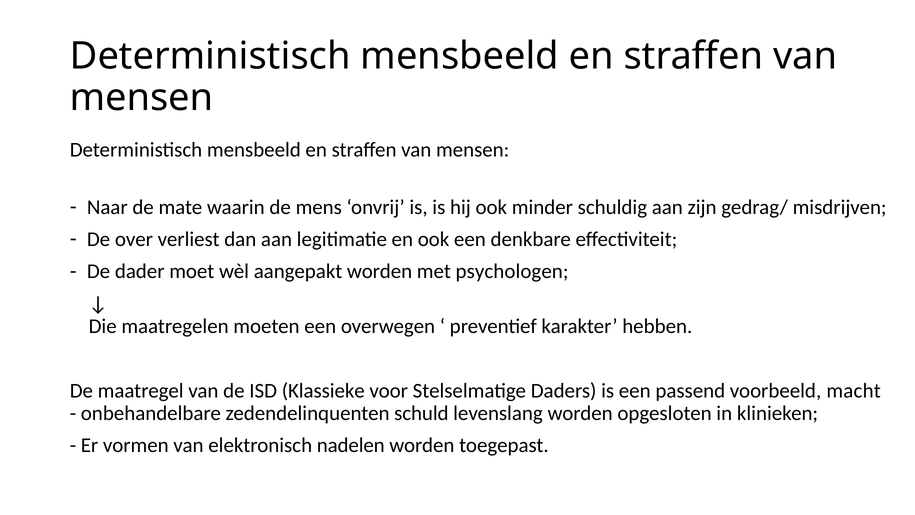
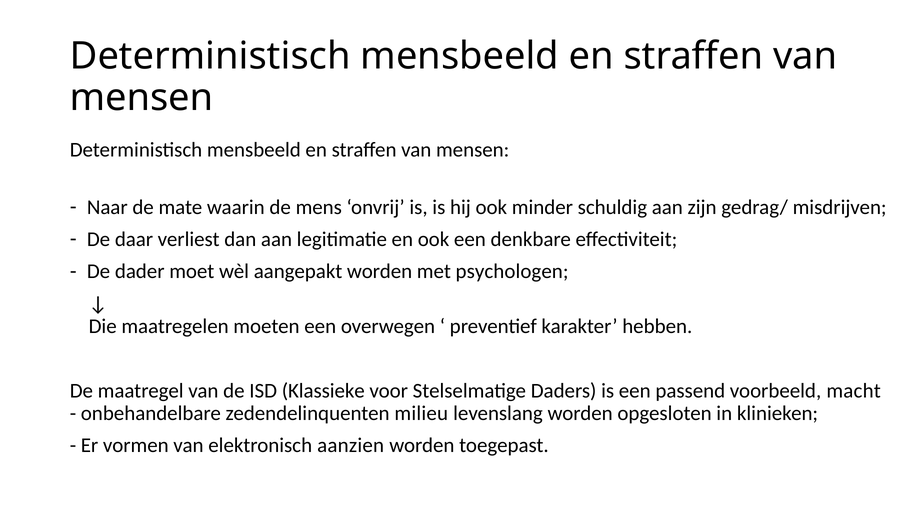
over: over -> daar
schuld: schuld -> milieu
nadelen: nadelen -> aanzien
